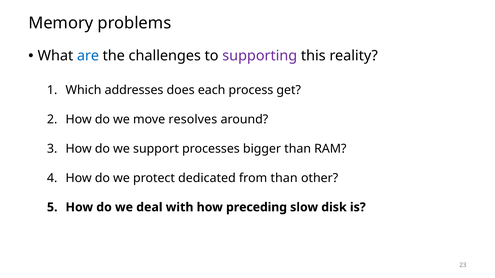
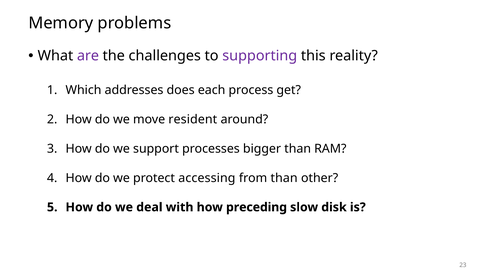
are colour: blue -> purple
resolves: resolves -> resident
dedicated: dedicated -> accessing
